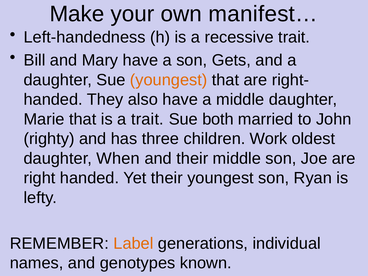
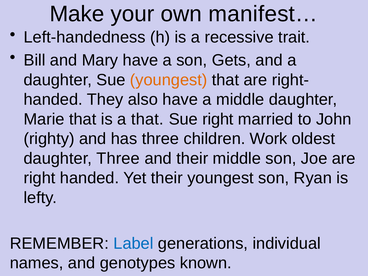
a trait: trait -> that
Sue both: both -> right
daughter When: When -> Three
Label colour: orange -> blue
